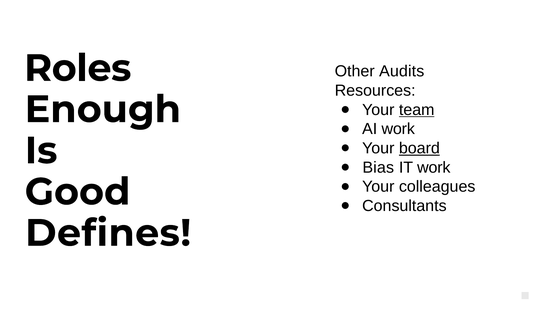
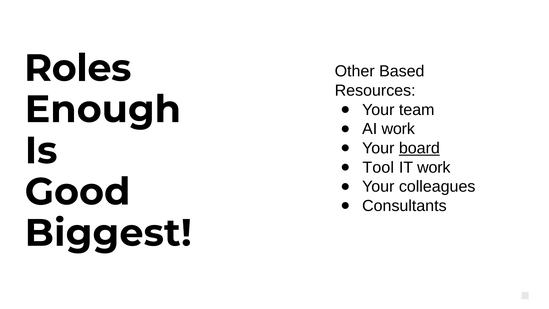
Audits: Audits -> Based
team underline: present -> none
Bias: Bias -> Tool
Defines: Defines -> Biggest
